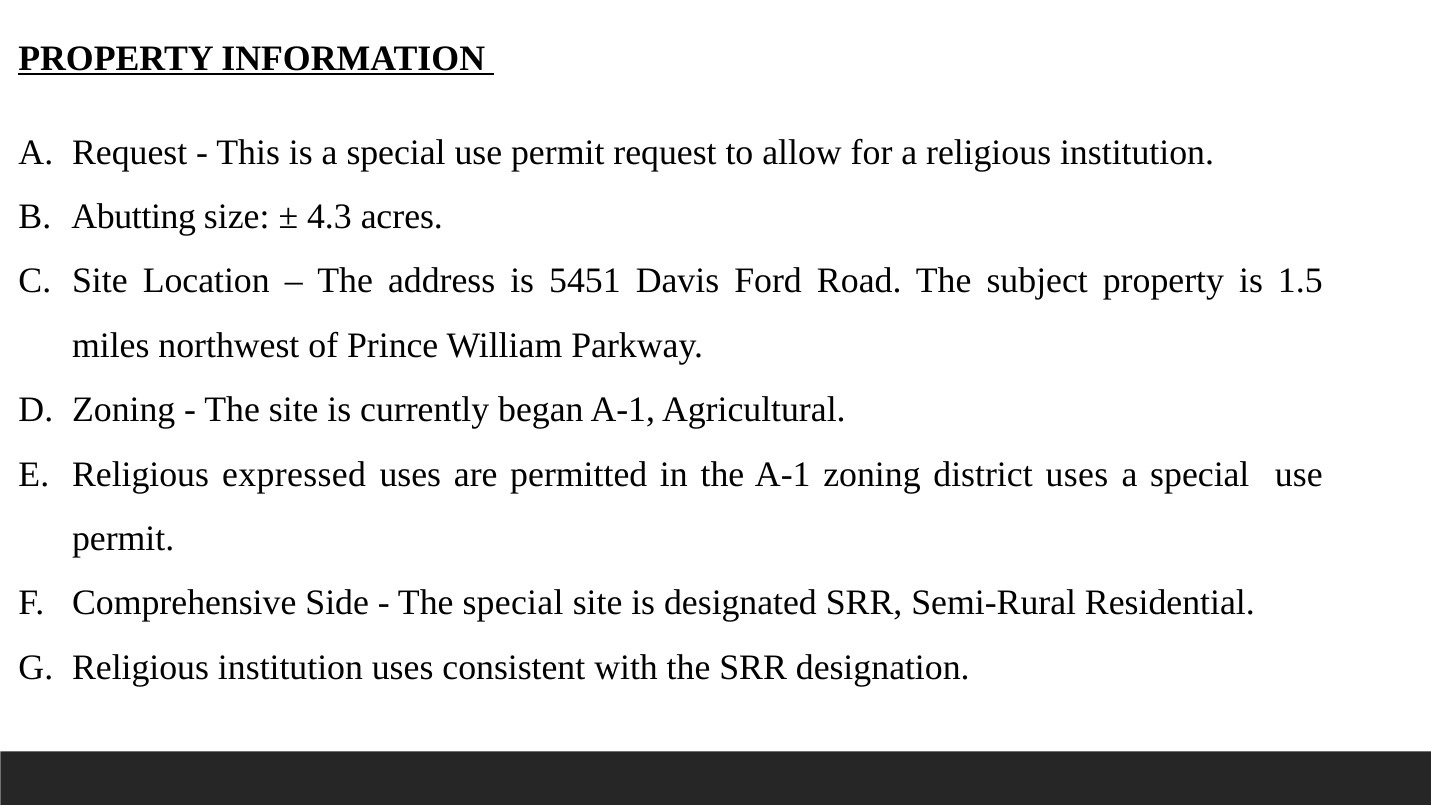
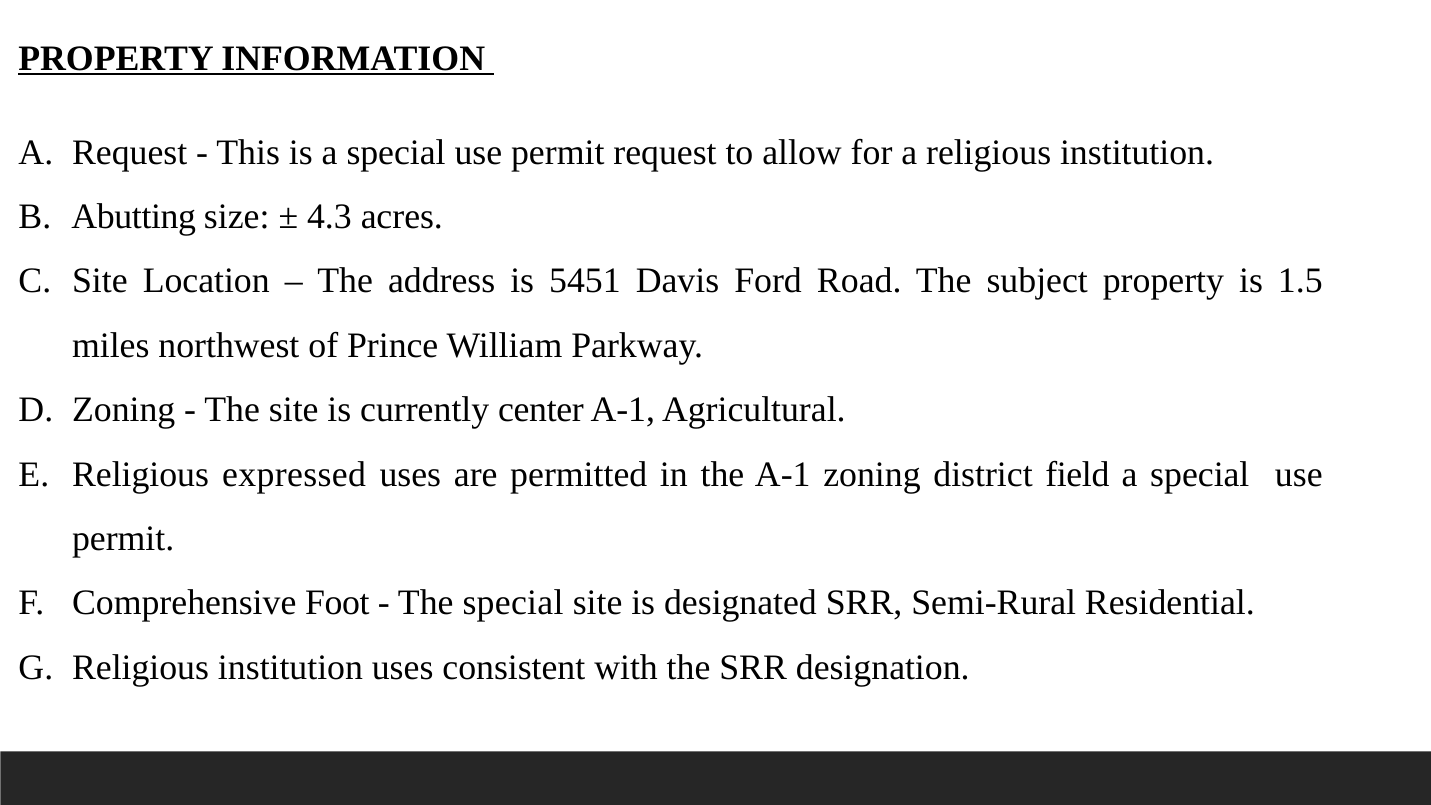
began: began -> center
district uses: uses -> field
Side: Side -> Foot
